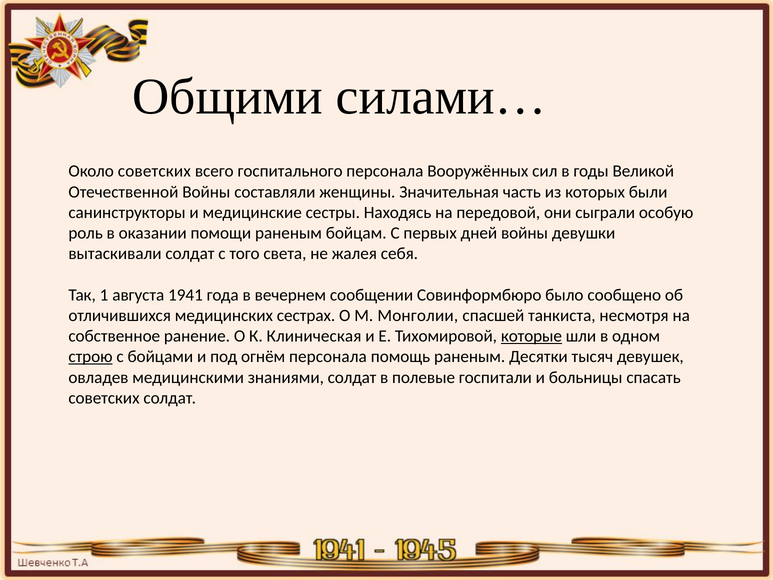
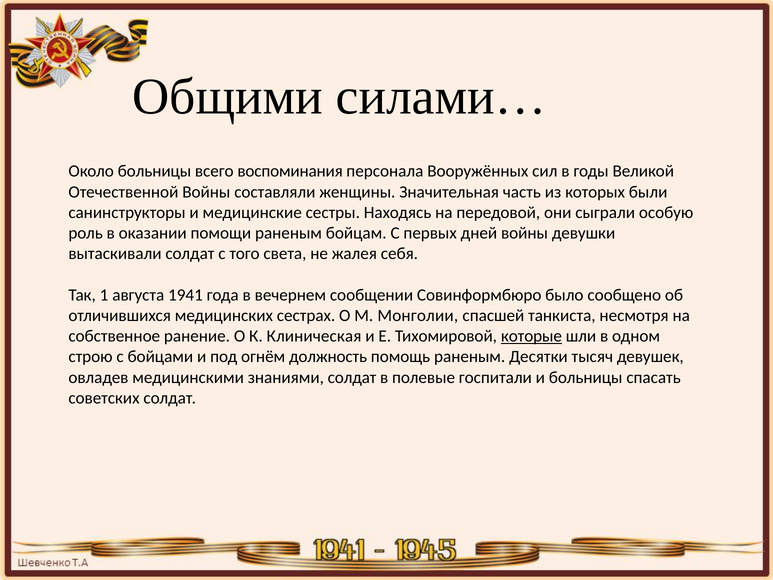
Около советских: советских -> больницы
госпитального: госпитального -> воспоминания
строю underline: present -> none
огнём персонала: персонала -> должность
